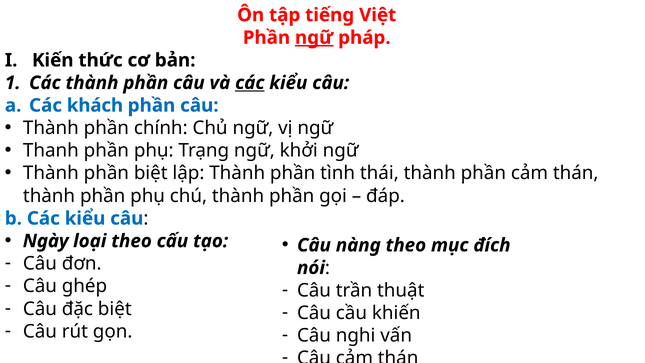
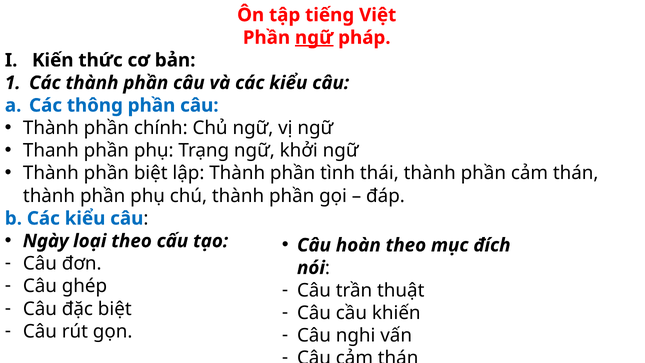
các at (250, 83) underline: present -> none
khách: khách -> thông
nàng: nàng -> hoàn
